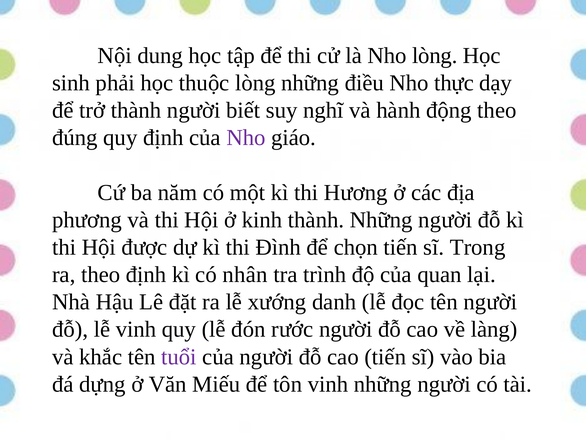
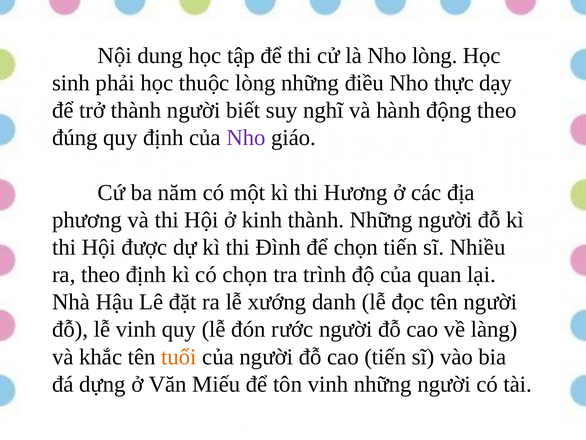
Trong: Trong -> Nhiều
có nhân: nhân -> chọn
tuổi colour: purple -> orange
